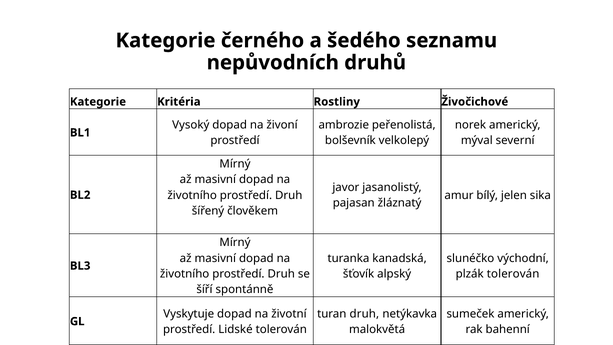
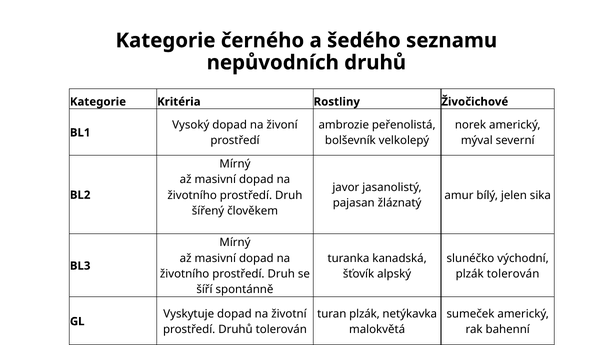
turan druh: druh -> plzák
prostředí Lidské: Lidské -> Druhů
